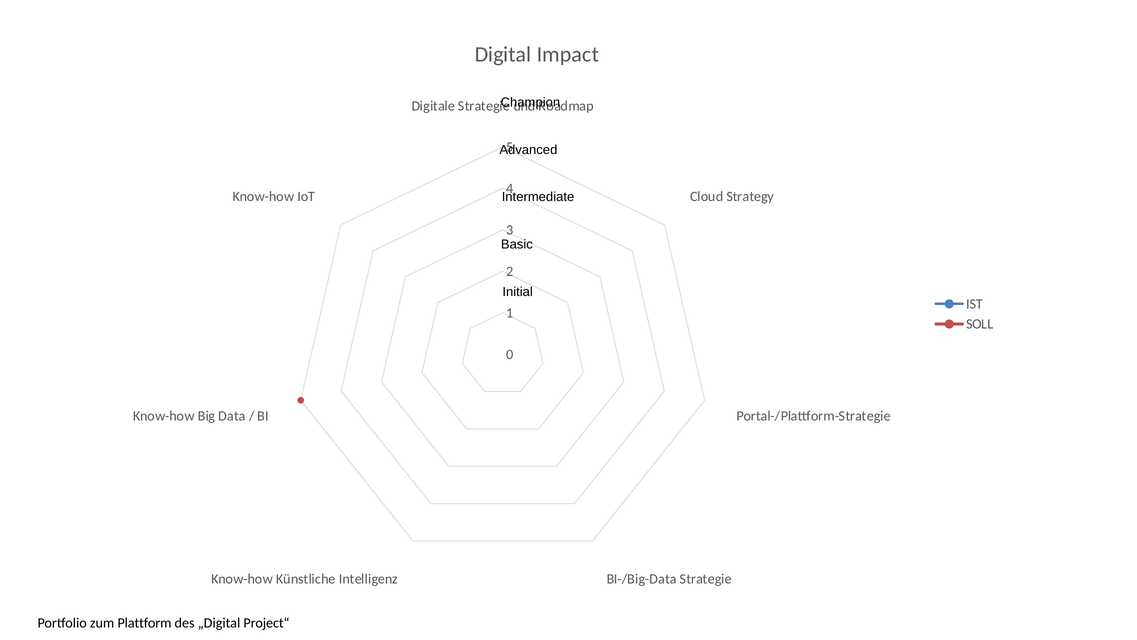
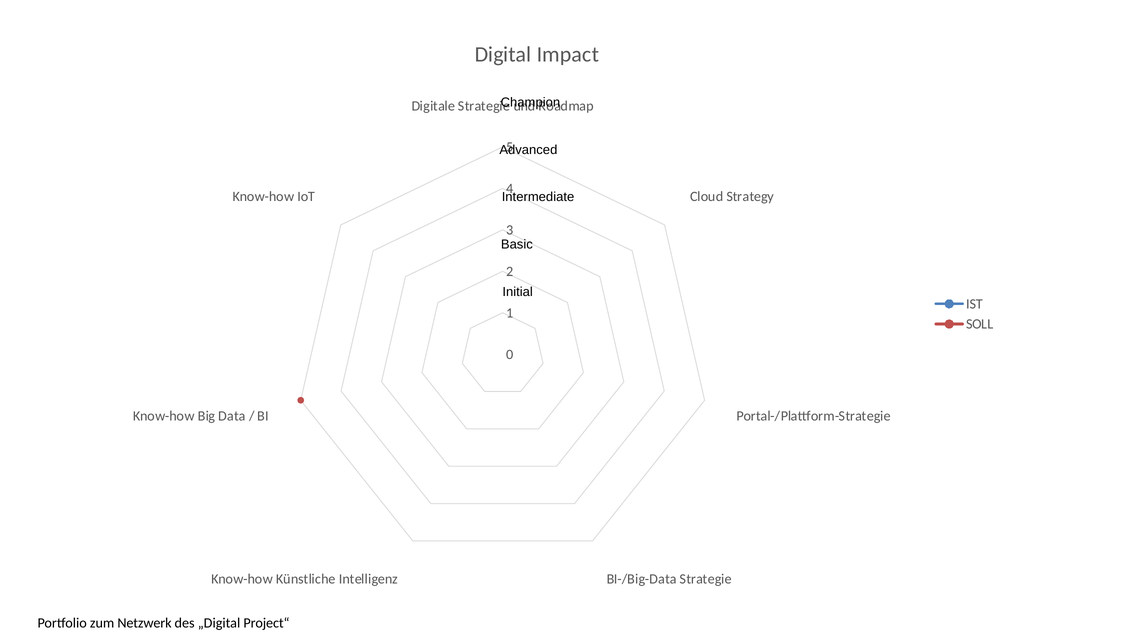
Plattform: Plattform -> Netzwerk
